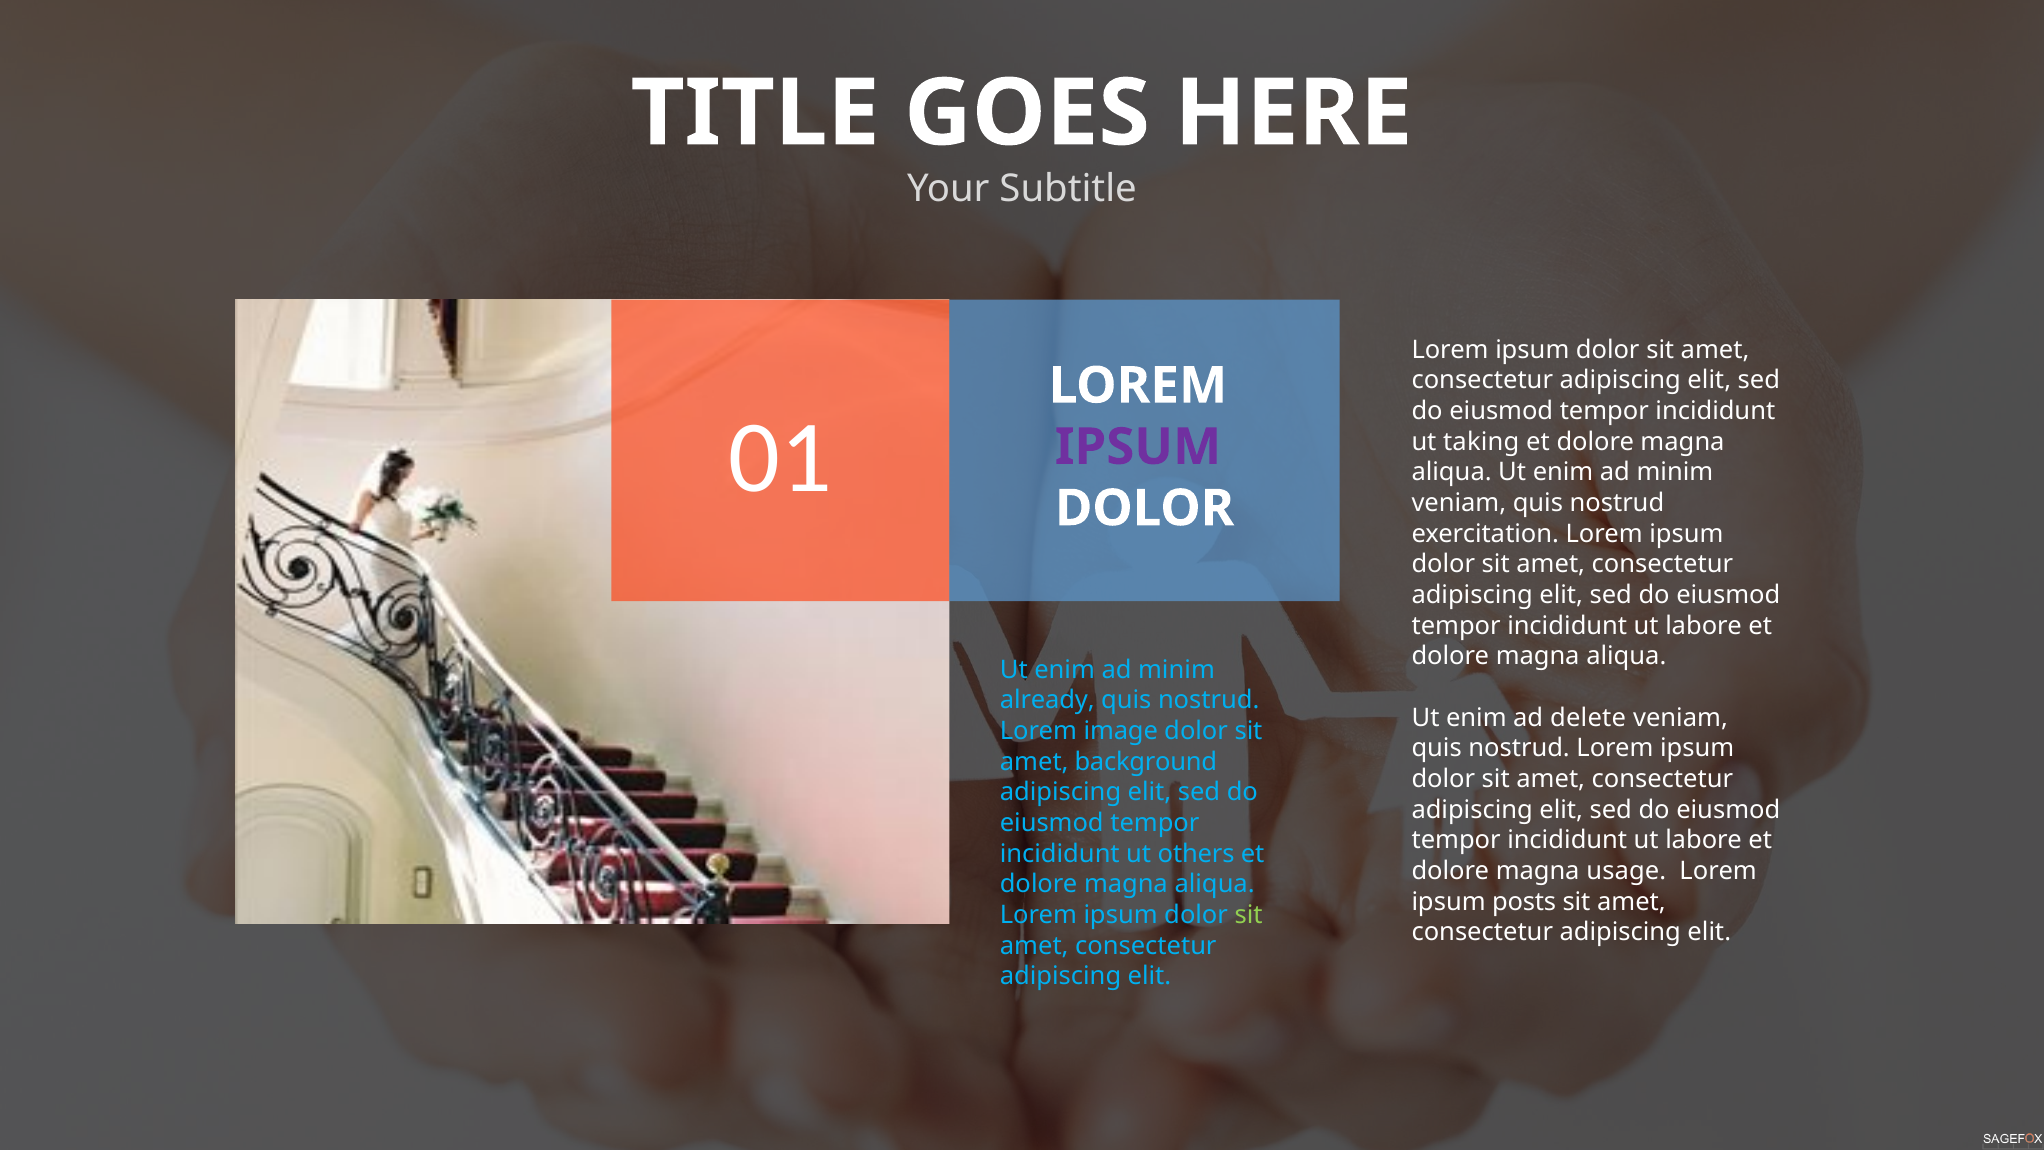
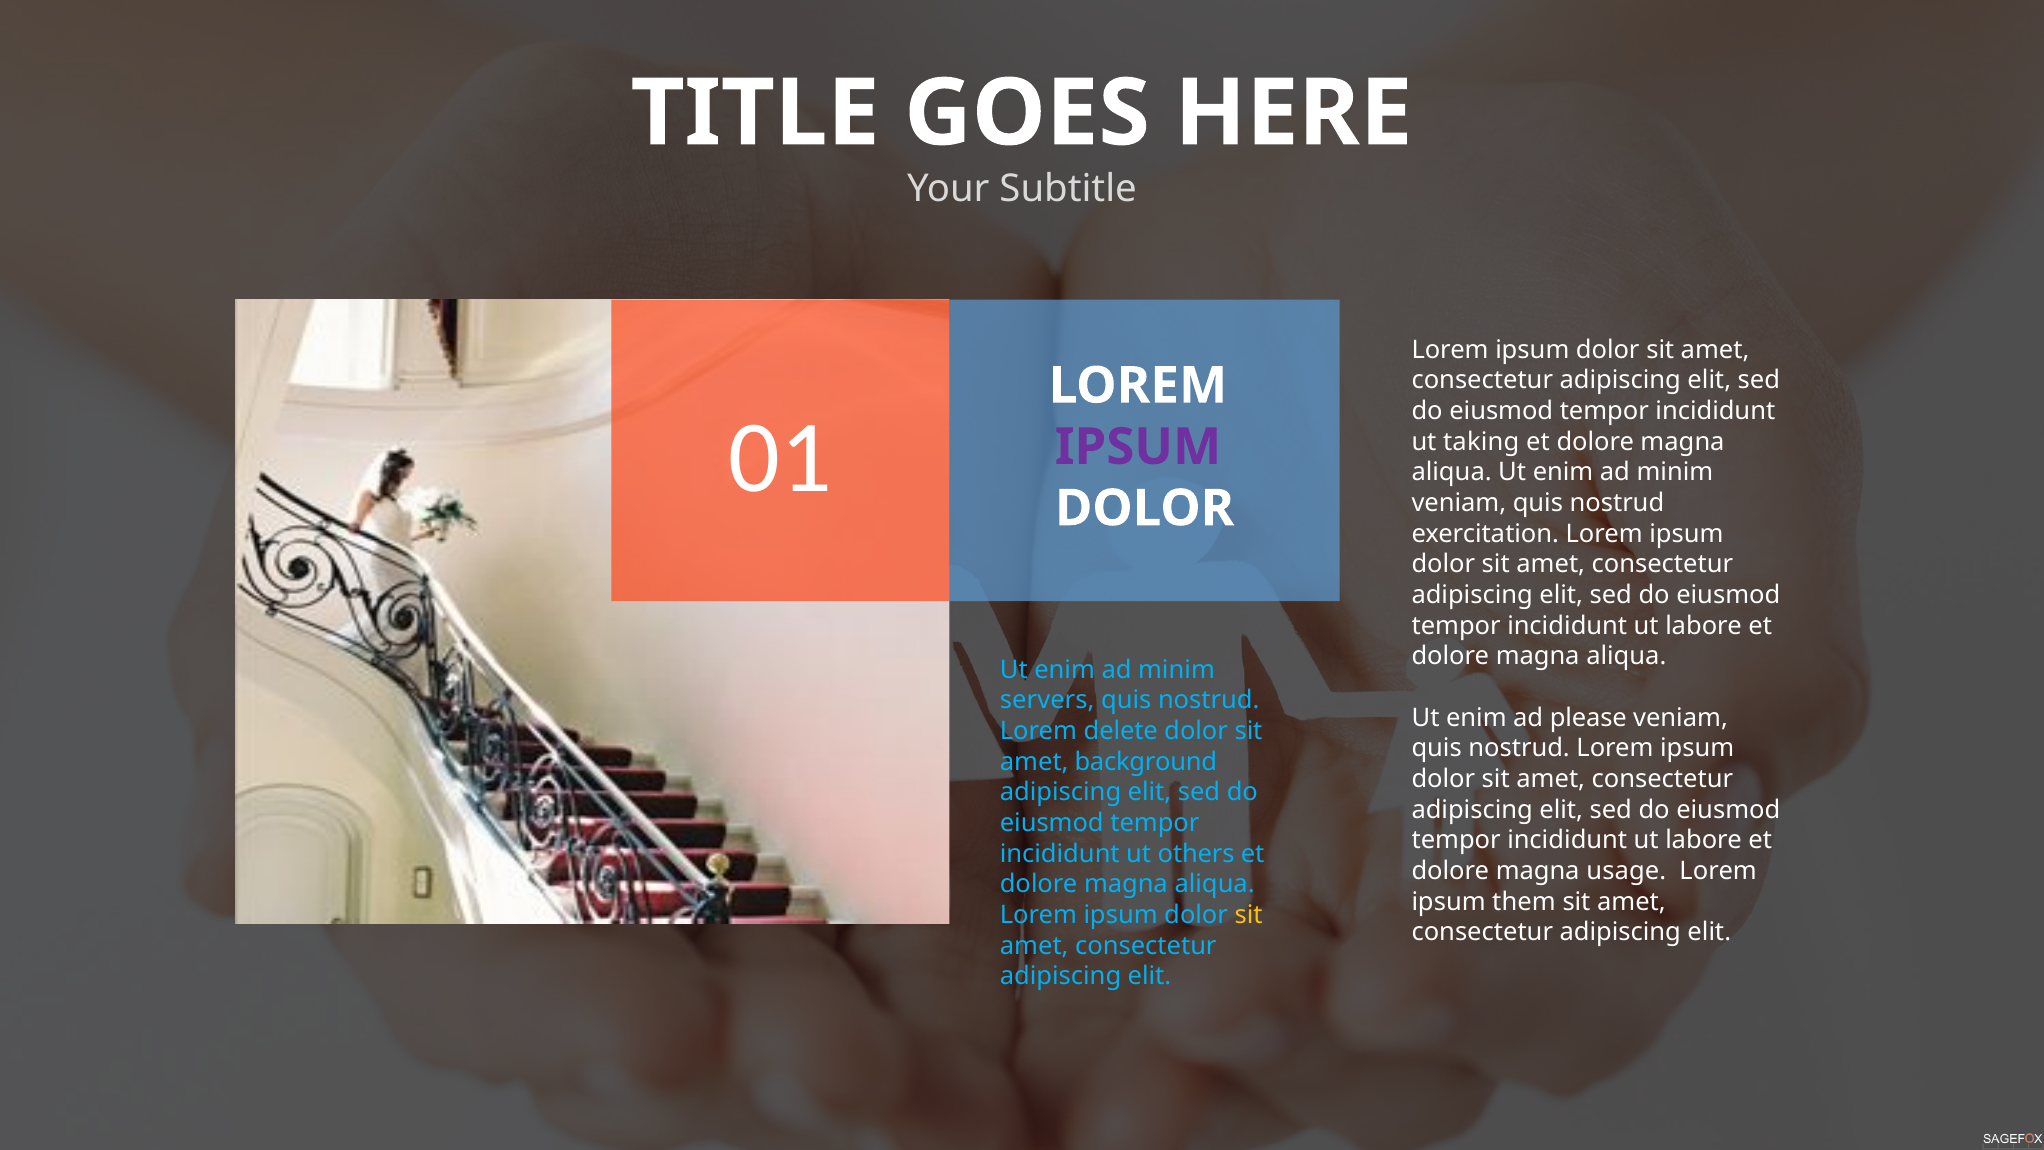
already: already -> servers
delete: delete -> please
image: image -> delete
posts: posts -> them
sit at (1249, 915) colour: light green -> yellow
